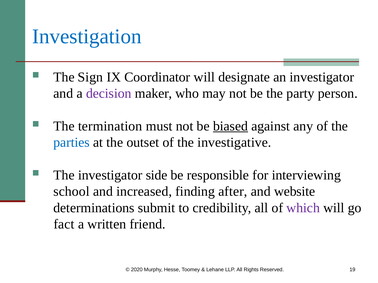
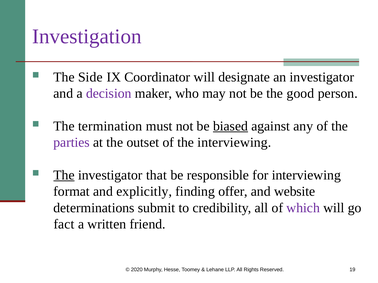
Investigation colour: blue -> purple
Sign: Sign -> Side
party: party -> good
parties colour: blue -> purple
the investigative: investigative -> interviewing
The at (64, 175) underline: none -> present
side: side -> that
school: school -> format
increased: increased -> explicitly
after: after -> offer
